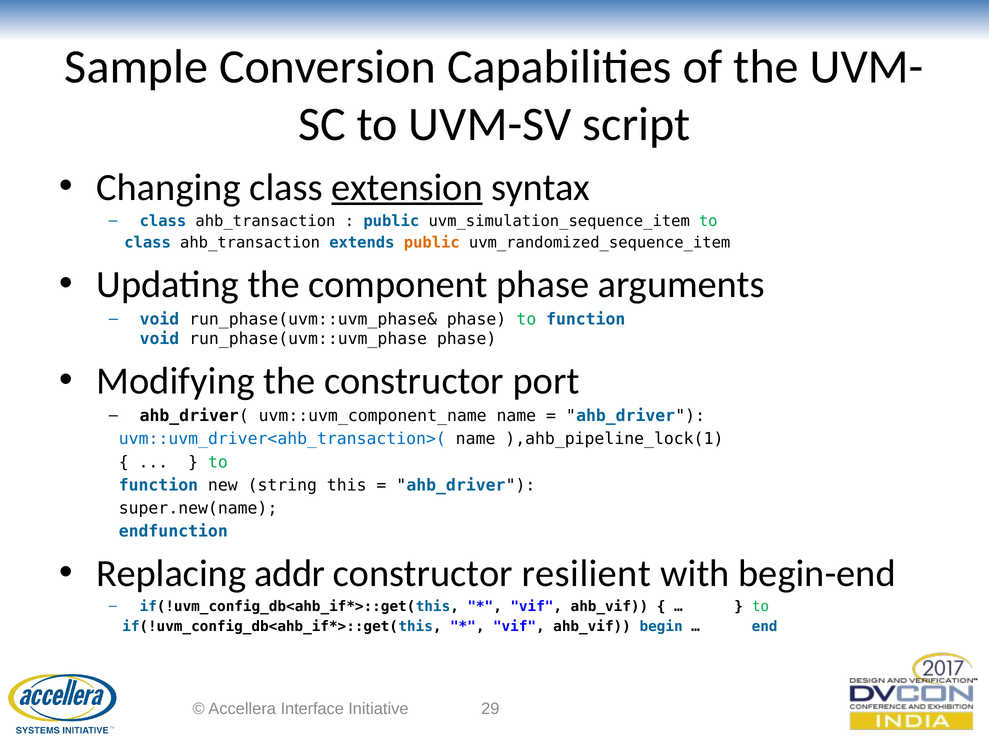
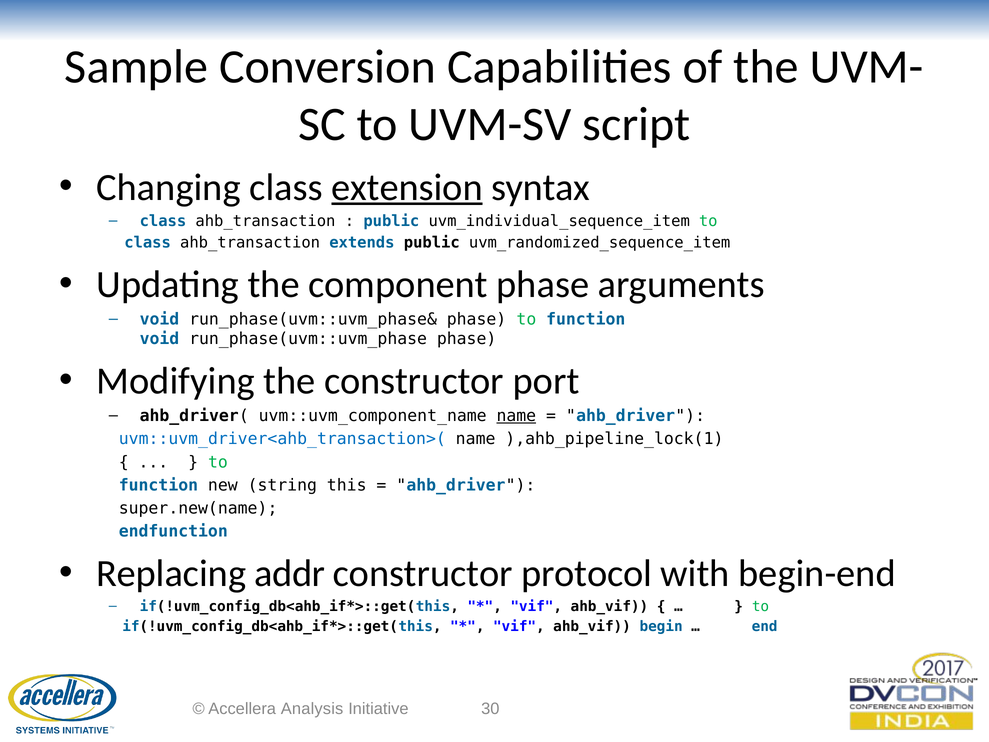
uvm_simulation_sequence_item: uvm_simulation_sequence_item -> uvm_individual_sequence_item
public at (432, 243) colour: orange -> black
name at (516, 416) underline: none -> present
resilient: resilient -> protocol
Interface: Interface -> Analysis
29: 29 -> 30
